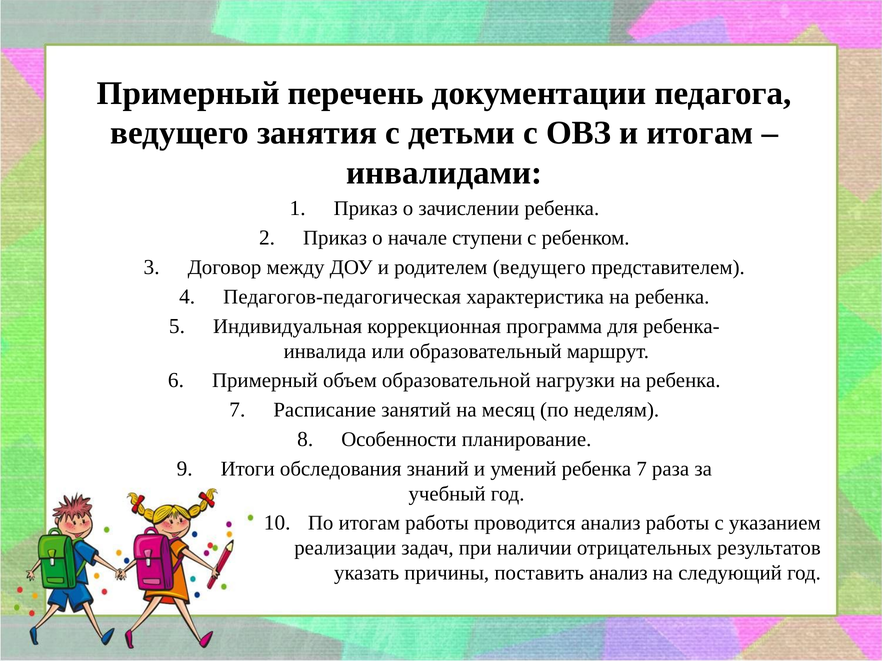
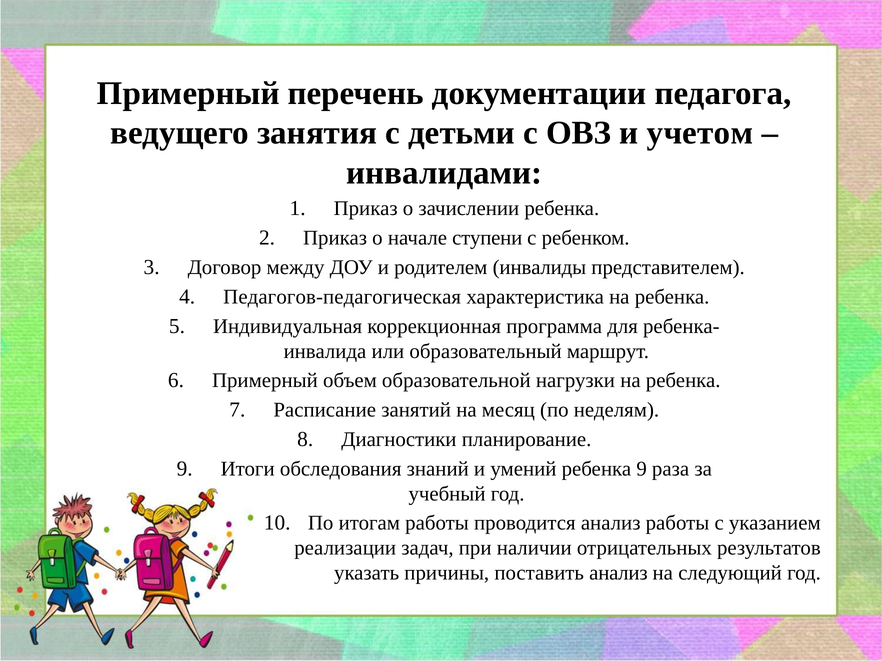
и итогам: итогам -> учетом
родителем ведущего: ведущего -> инвалиды
Особенности: Особенности -> Диагностики
умений ребенка 7: 7 -> 9
